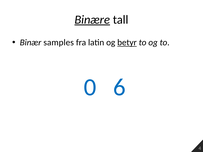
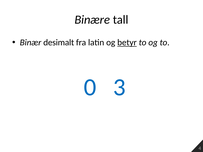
Binære underline: present -> none
samples: samples -> desimalt
6: 6 -> 3
